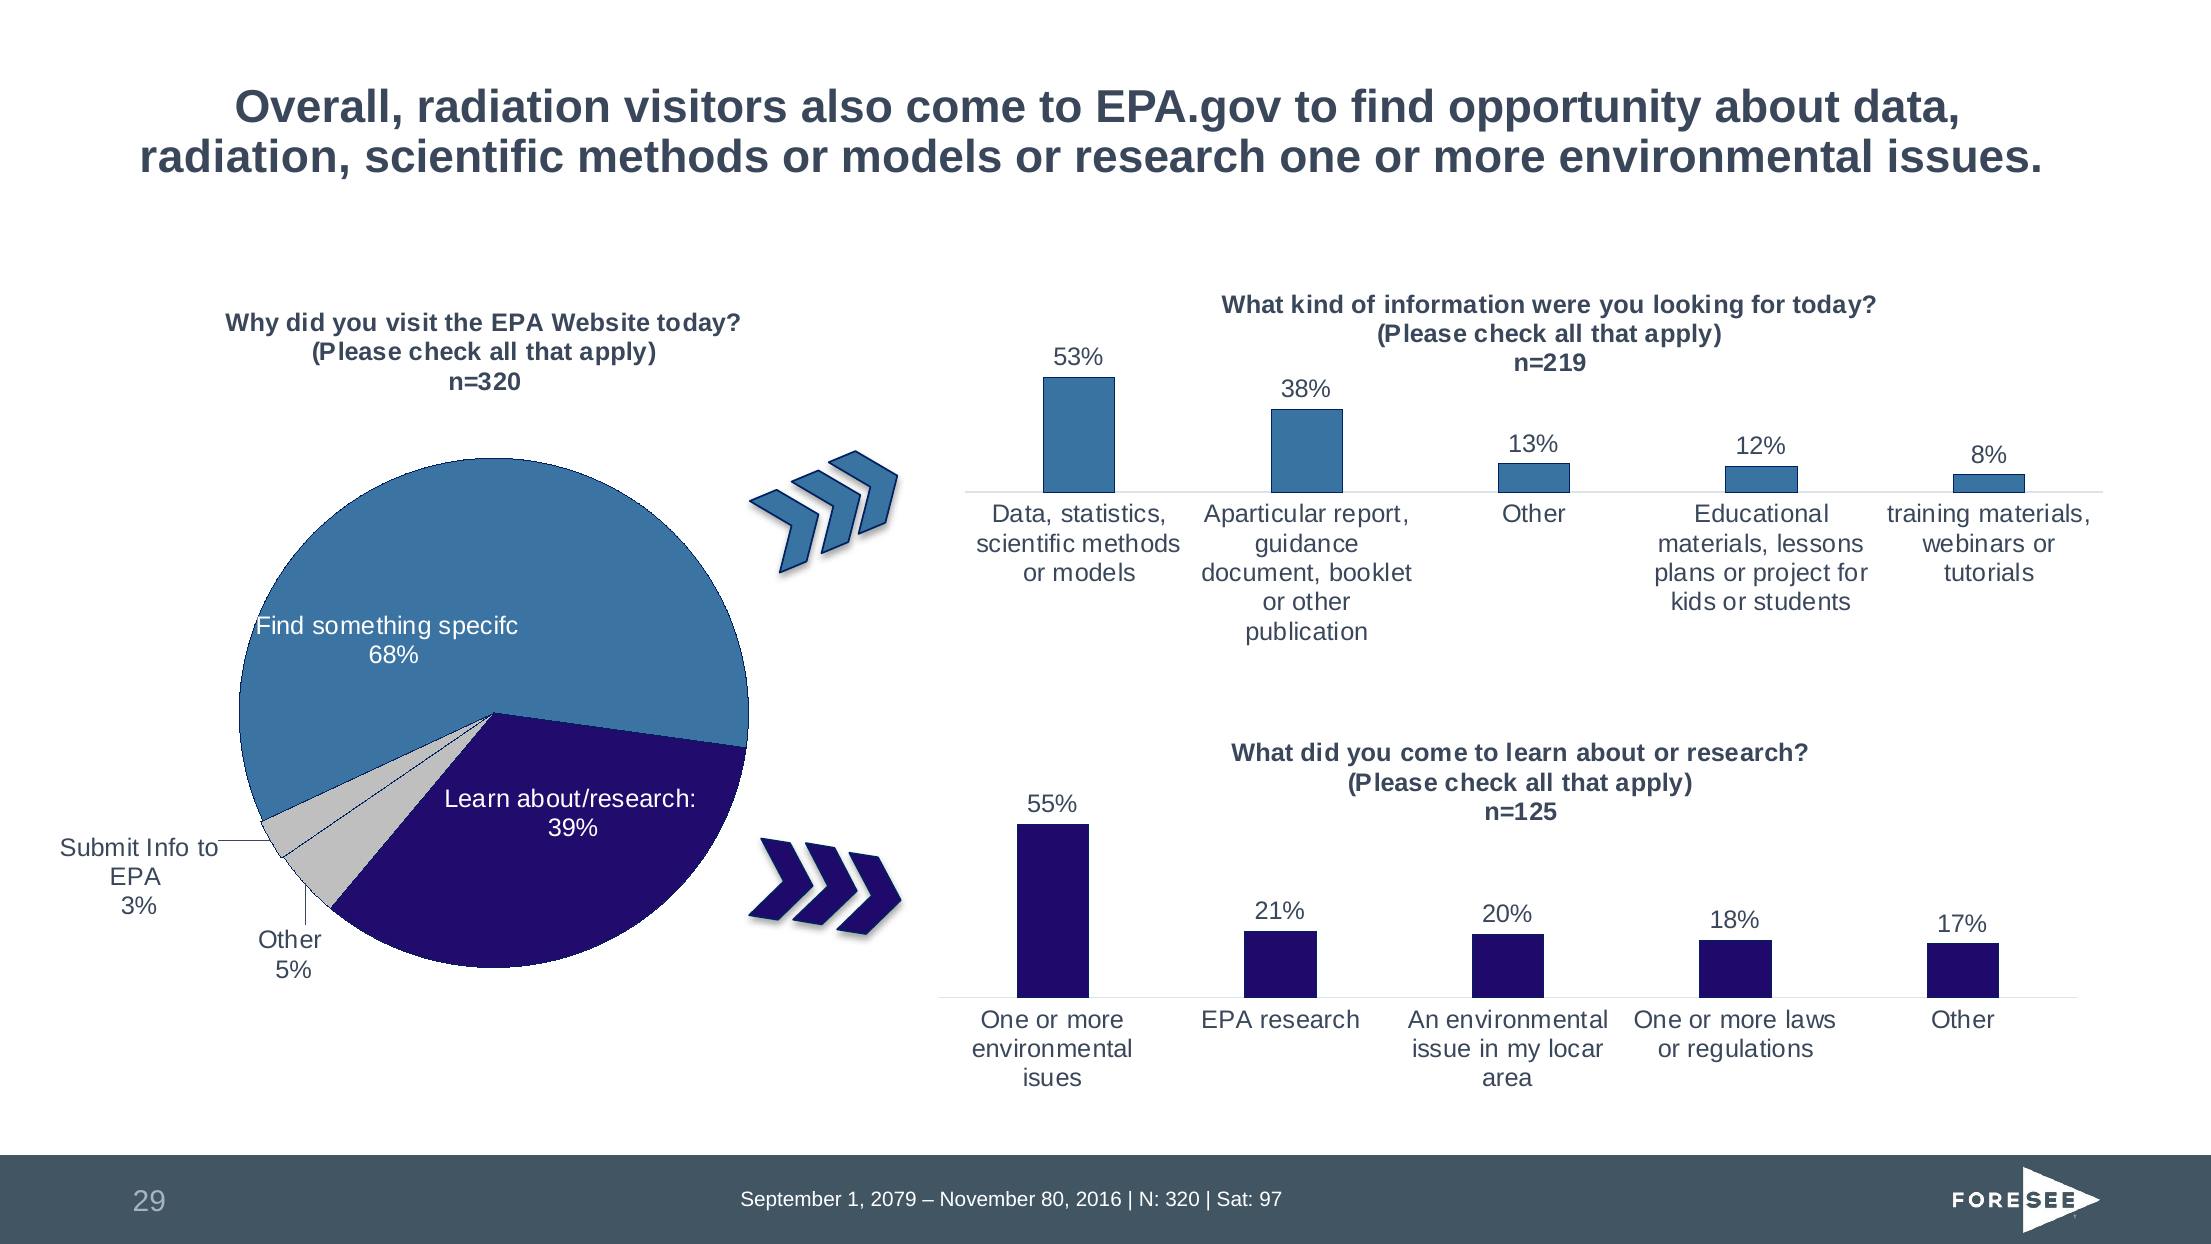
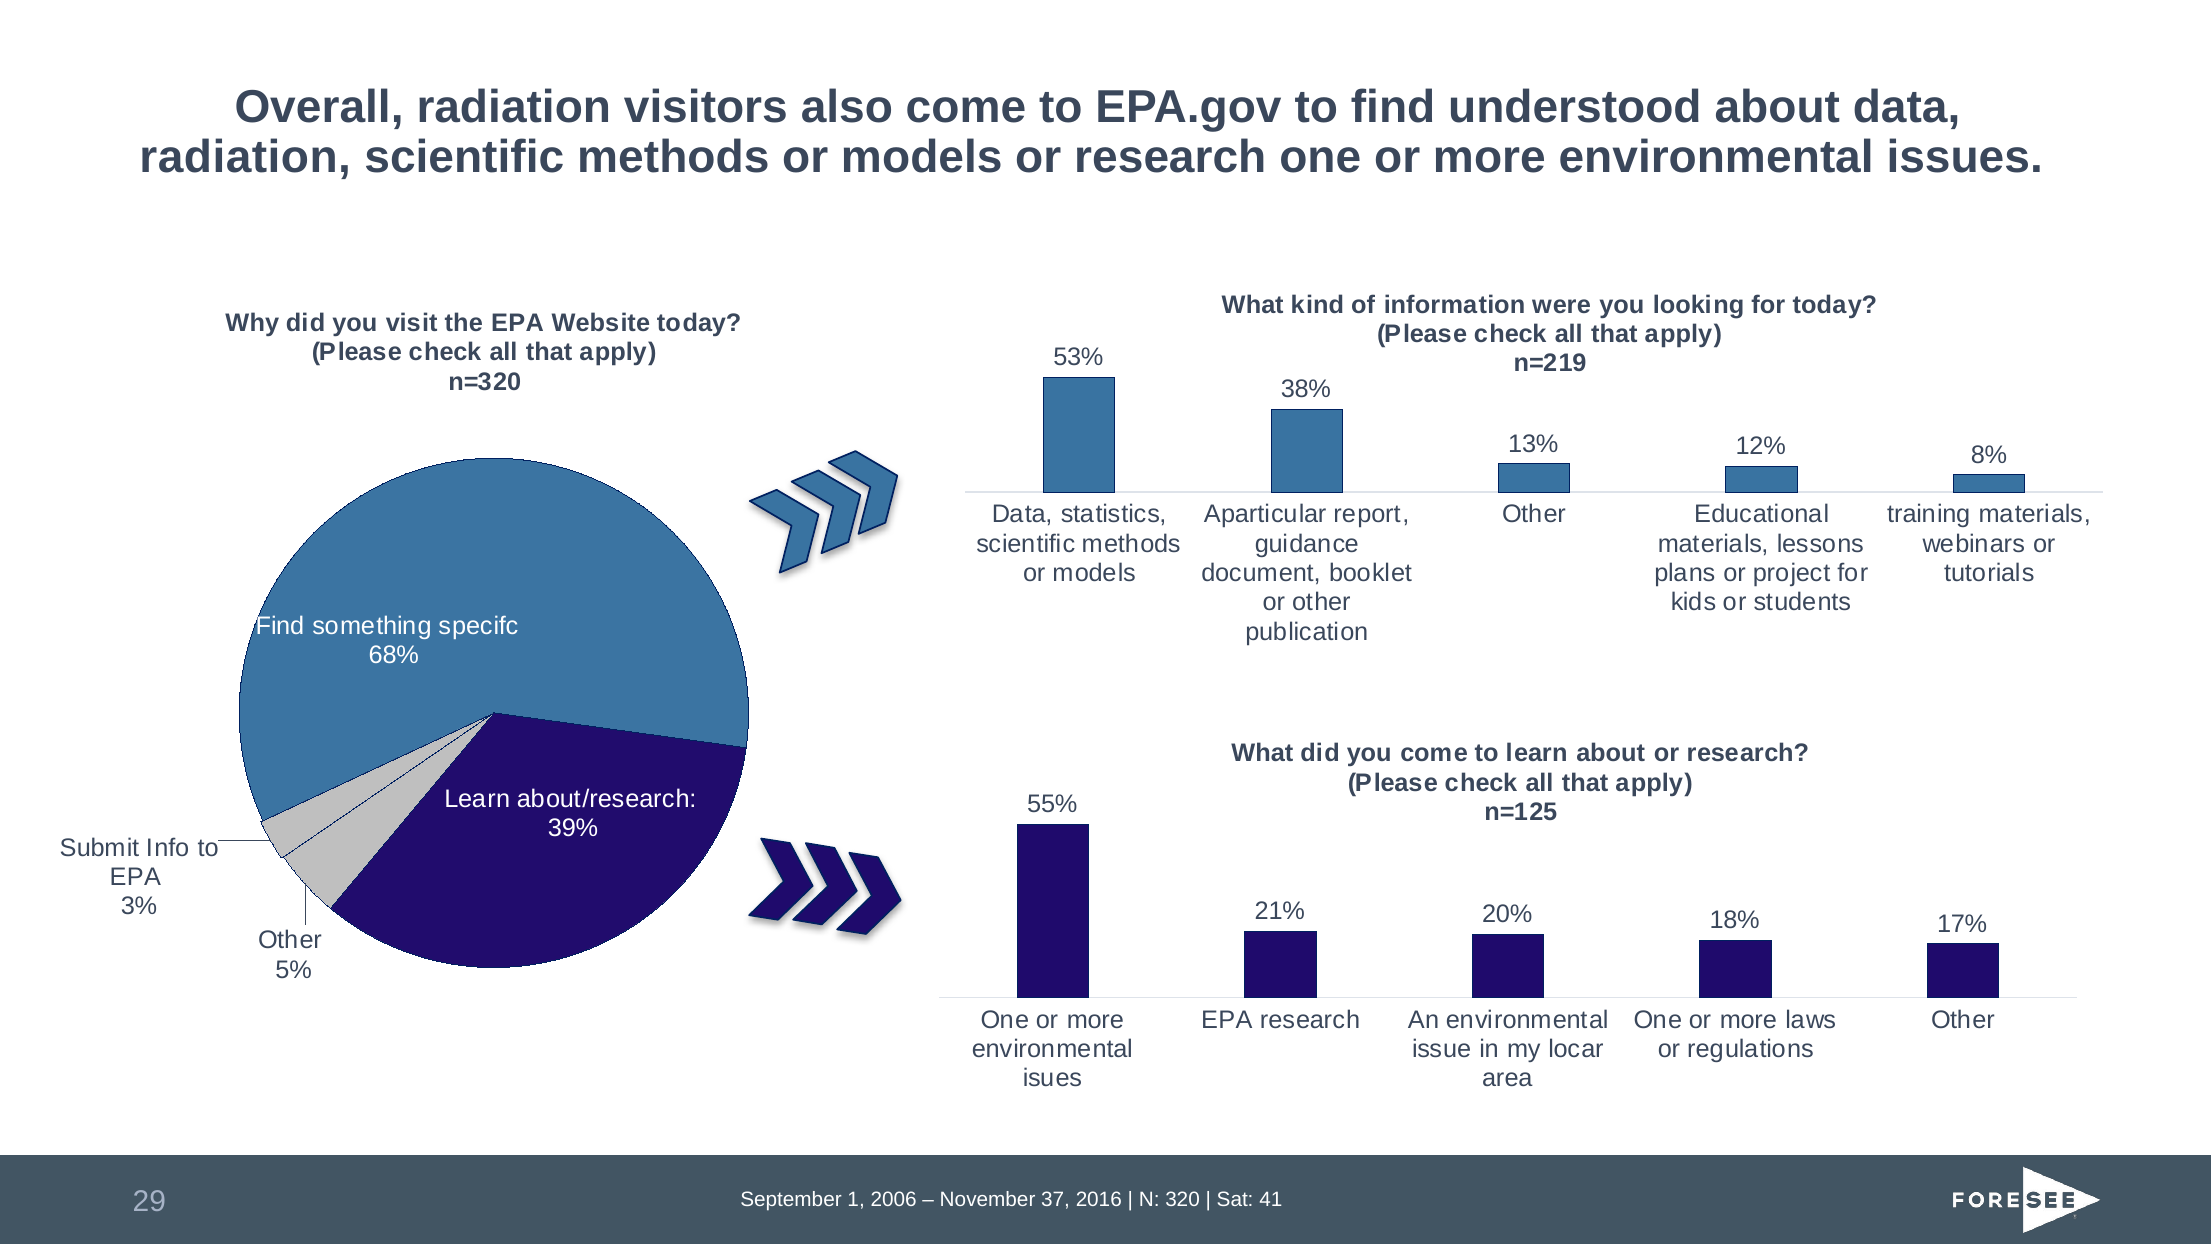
opportunity: opportunity -> understood
2079: 2079 -> 2006
80: 80 -> 37
97: 97 -> 41
